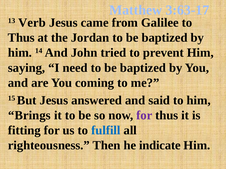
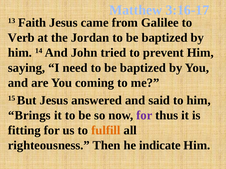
3:63-17: 3:63-17 -> 3:16-17
Verb: Verb -> Faith
Thus at (21, 38): Thus -> Verb
fulfill colour: blue -> orange
